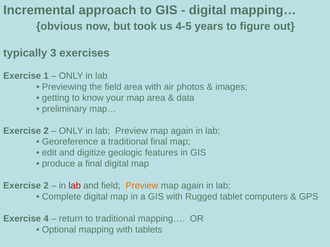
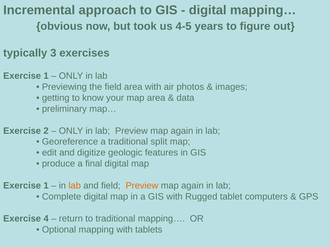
traditional final: final -> split
2 at (46, 186): 2 -> 1
lab at (75, 186) colour: red -> orange
